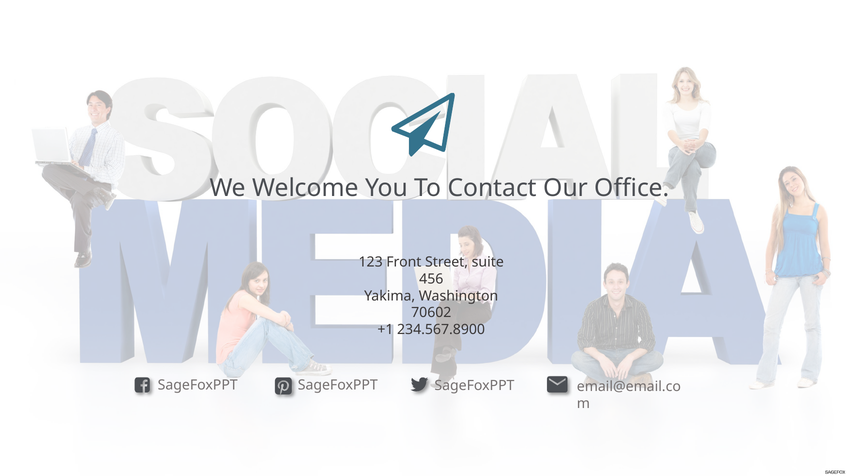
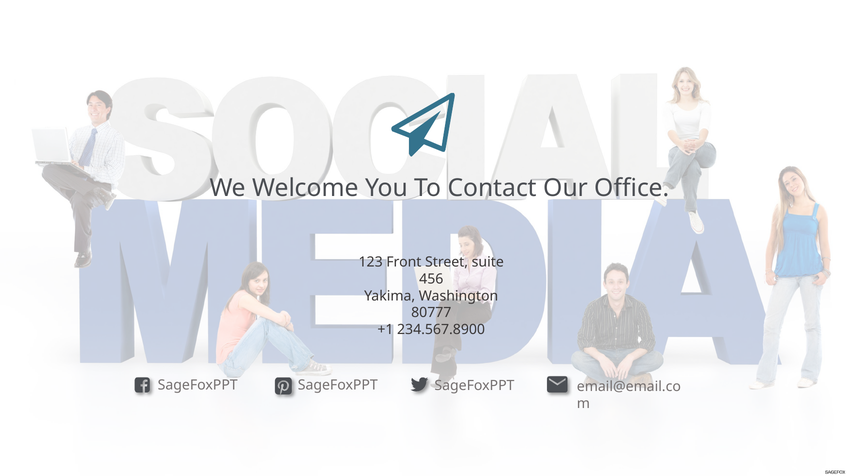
70602: 70602 -> 80777
